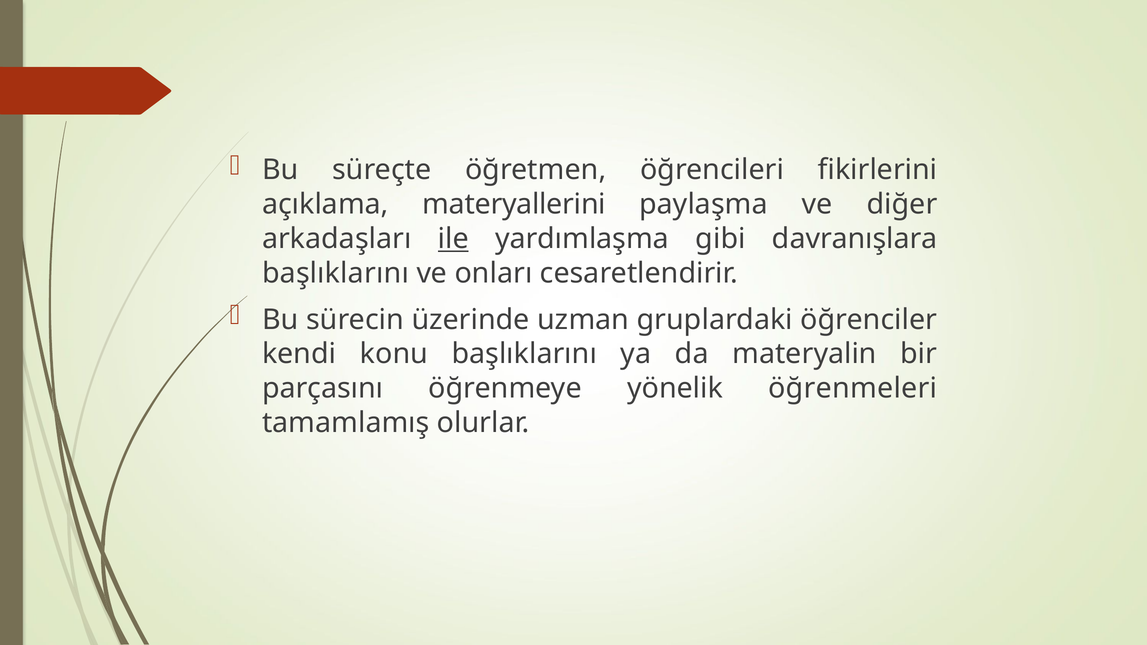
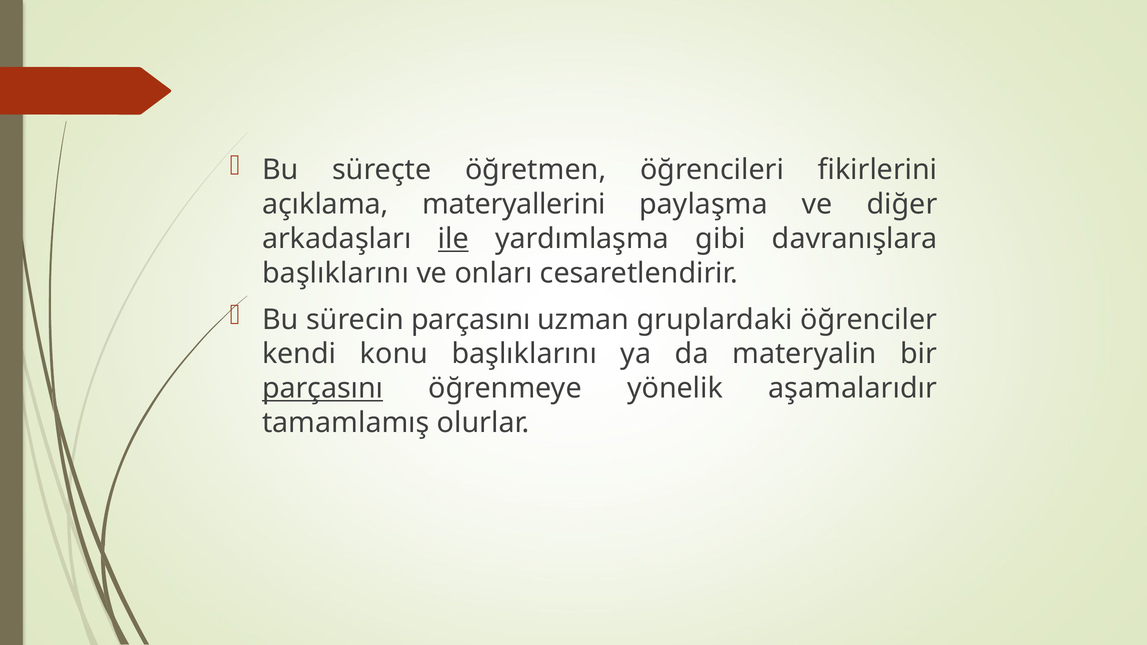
sürecin üzerinde: üzerinde -> parçasını
parçasını at (323, 388) underline: none -> present
öğrenmeleri: öğrenmeleri -> aşamalarıdır
